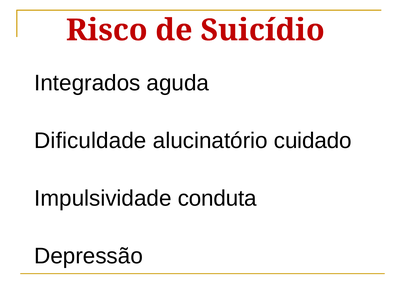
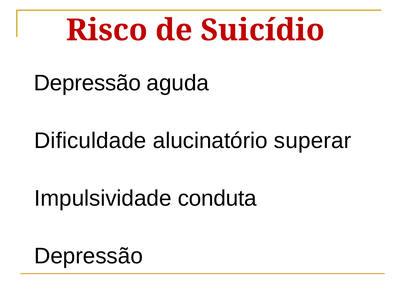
Integrados at (87, 83): Integrados -> Depressão
cuidado: cuidado -> superar
